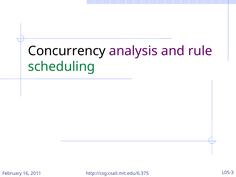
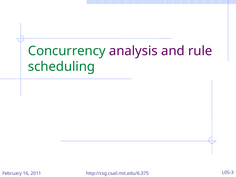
Concurrency colour: black -> green
